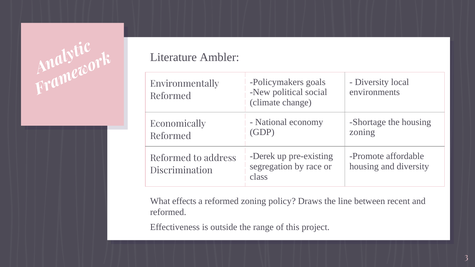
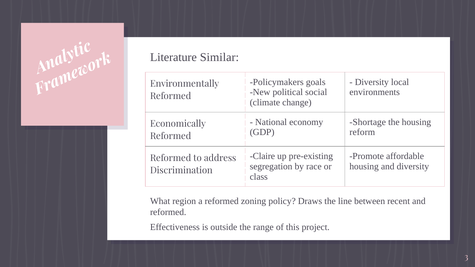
Ambler: Ambler -> Similar
zoning at (362, 132): zoning -> reform
Derek: Derek -> Claire
effects: effects -> region
